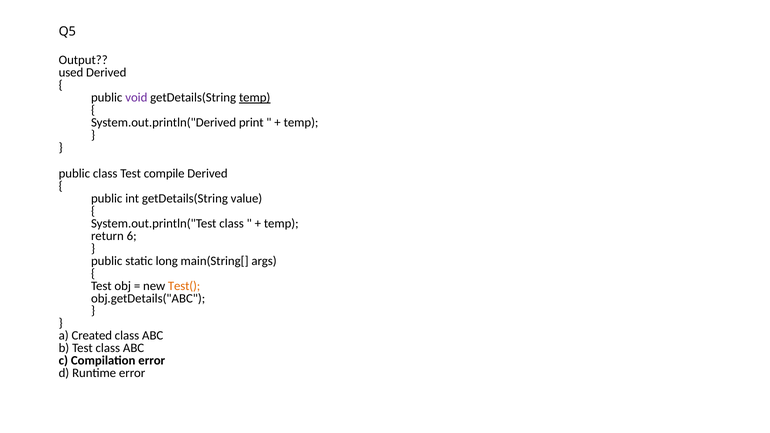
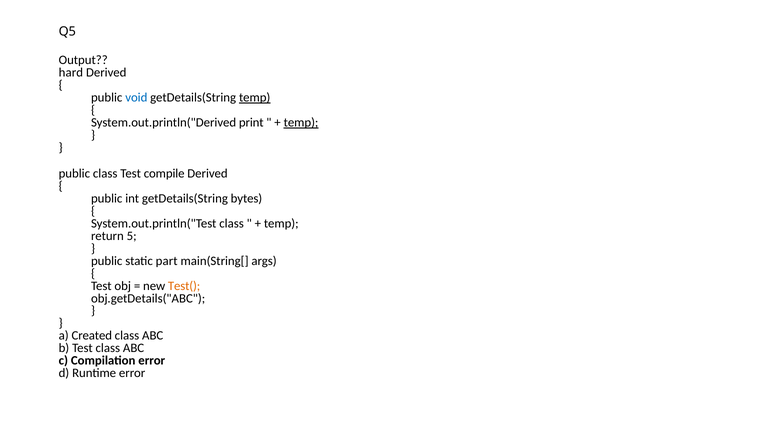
used: used -> hard
void colour: purple -> blue
temp at (301, 123) underline: none -> present
value: value -> bytes
6: 6 -> 5
long: long -> part
